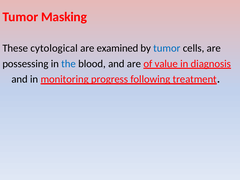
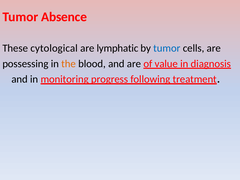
Masking: Masking -> Absence
examined: examined -> lymphatic
the colour: blue -> orange
